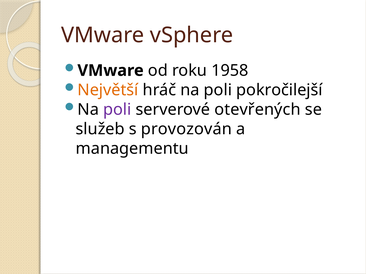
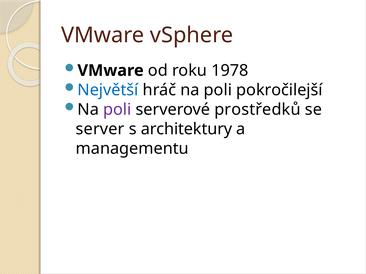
1958: 1958 -> 1978
Největší colour: orange -> blue
otevřených: otevřených -> prostředků
služeb: služeb -> server
provozován: provozován -> architektury
